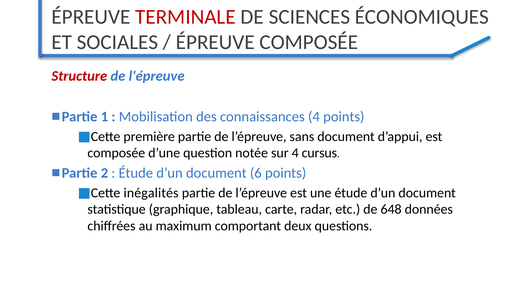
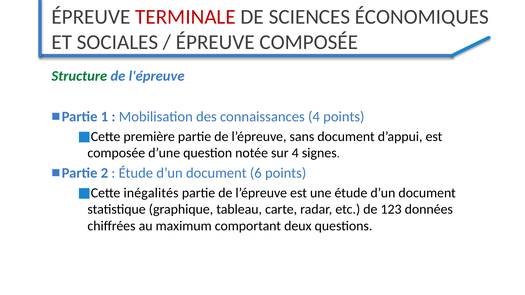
Structure colour: red -> green
cursus: cursus -> signes
648: 648 -> 123
